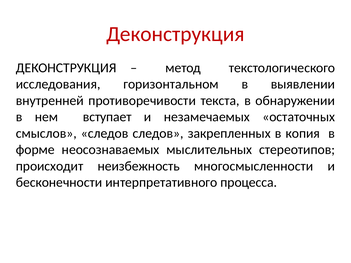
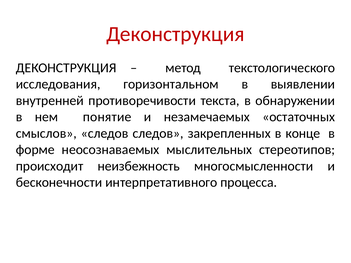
вступает: вступает -> понятие
копия: копия -> конце
